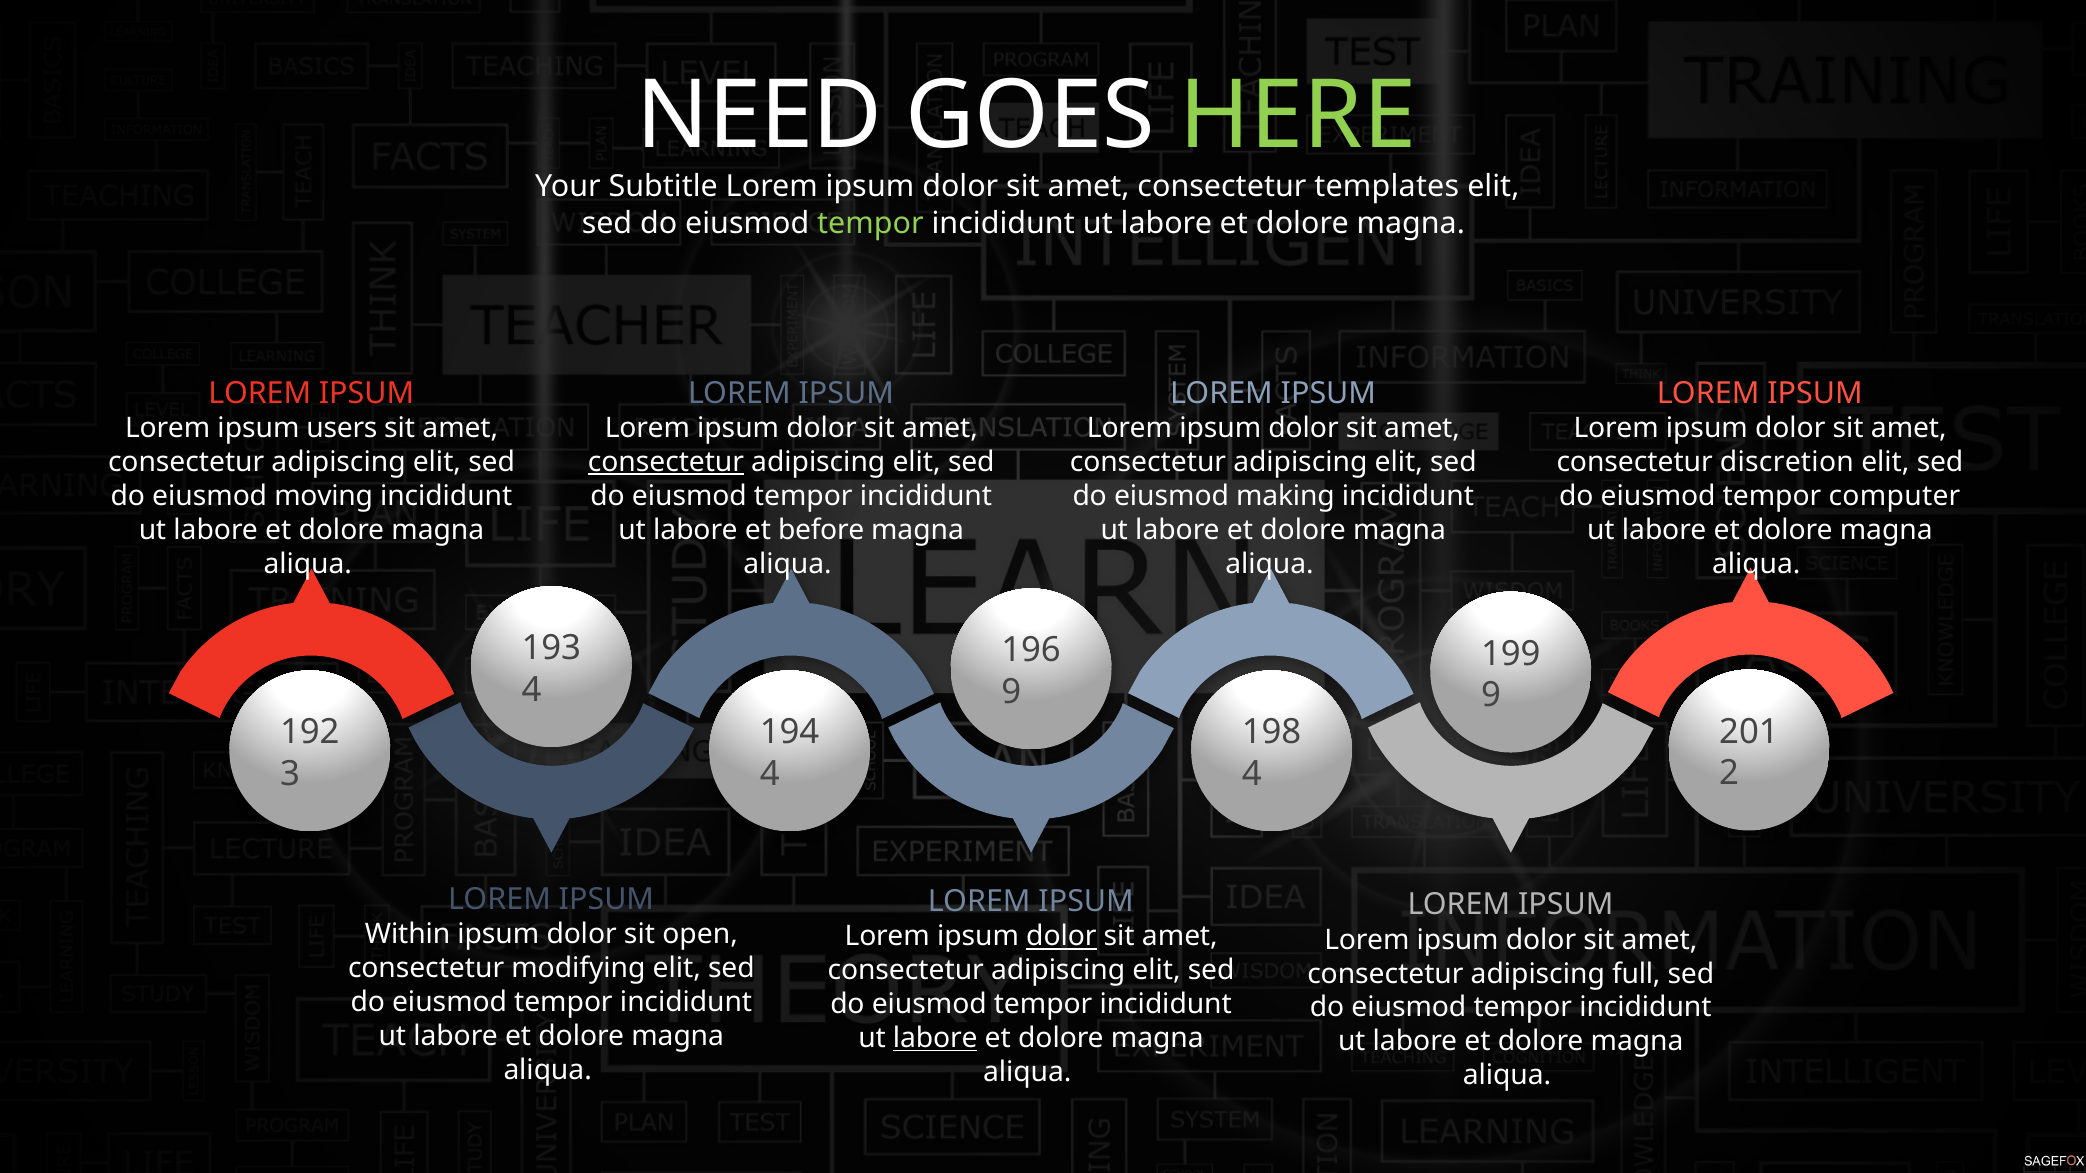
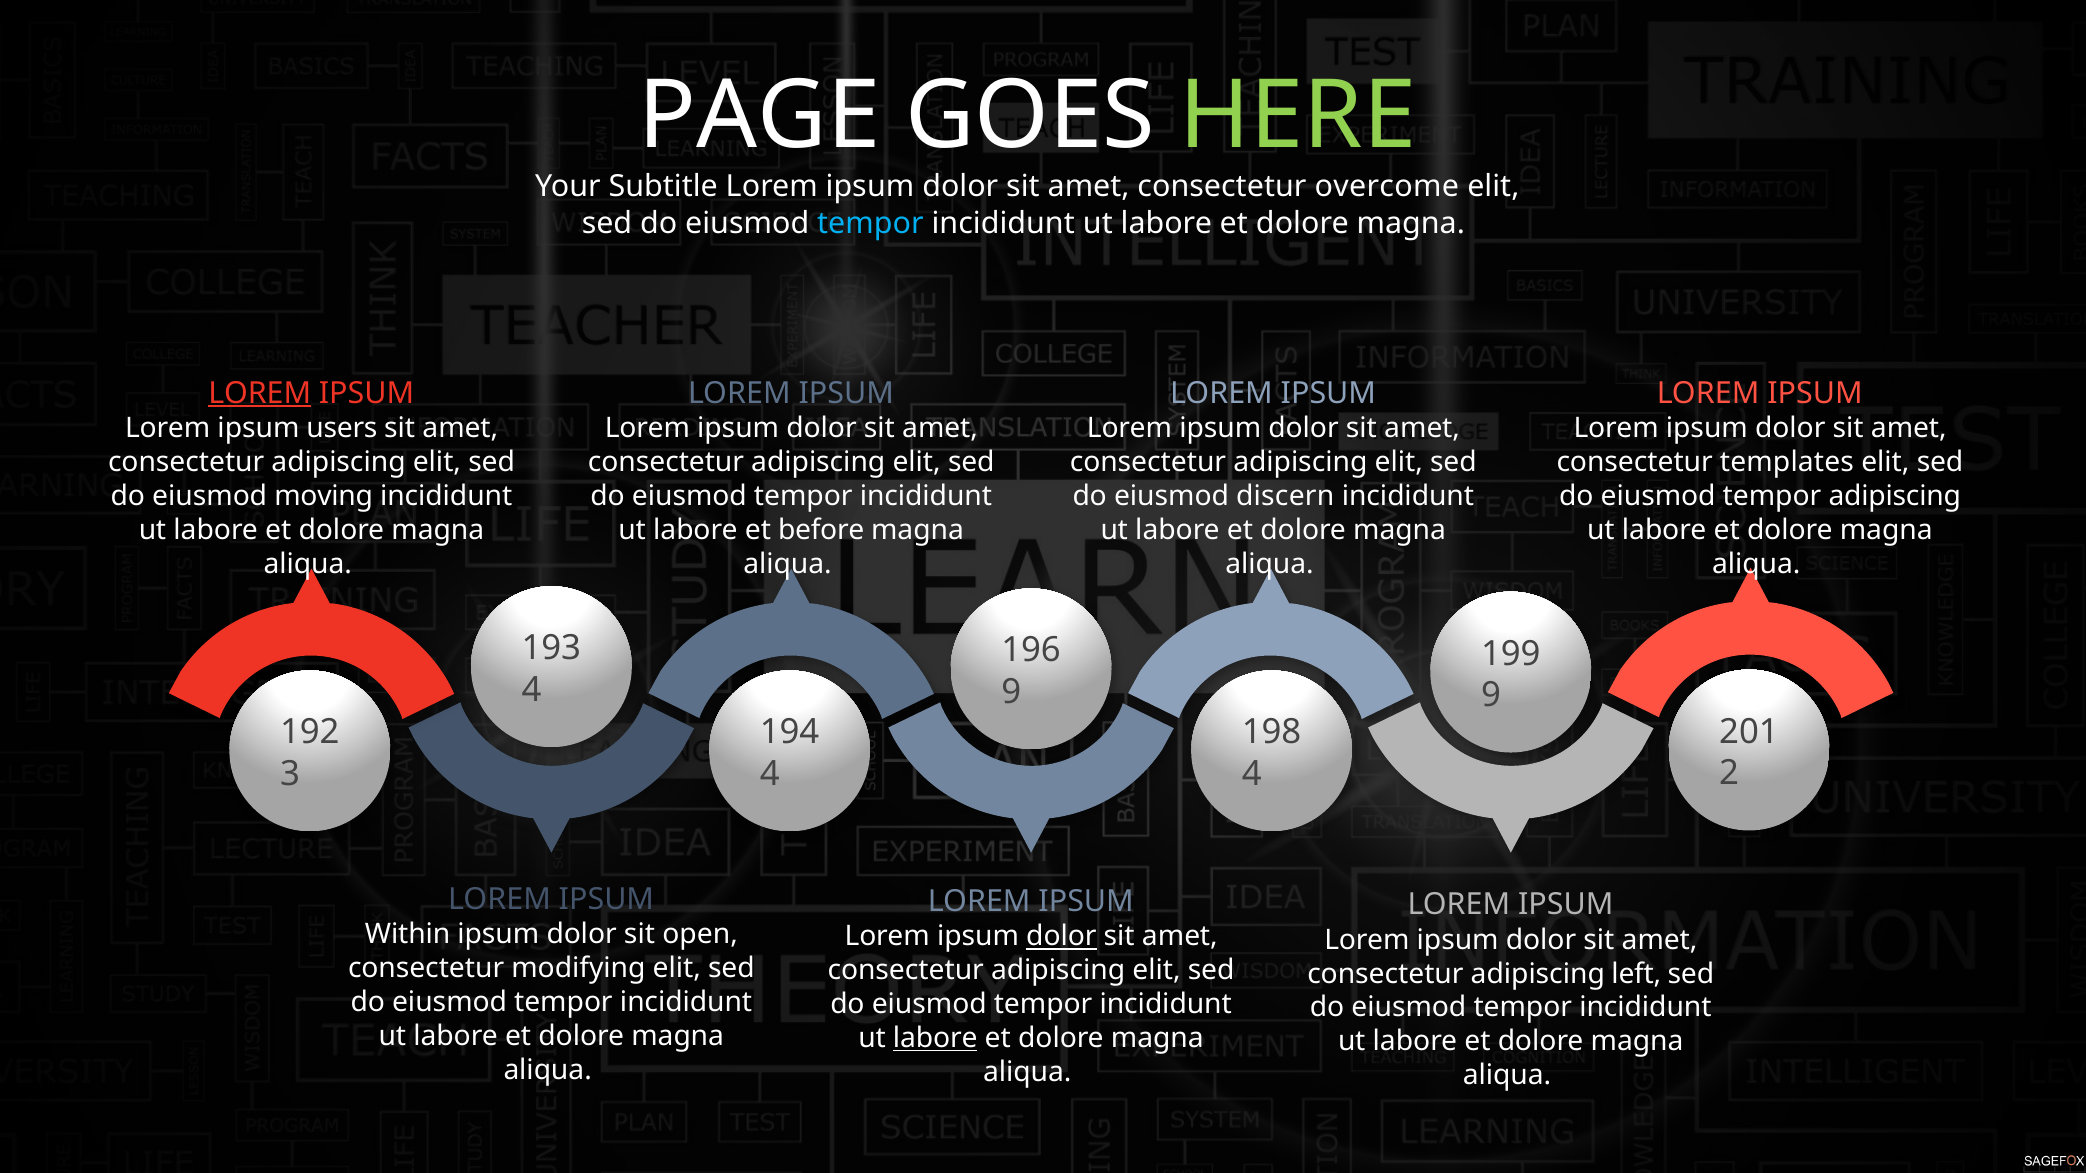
NEED: NEED -> PAGE
templates: templates -> overcome
tempor at (870, 223) colour: light green -> light blue
LOREM at (260, 393) underline: none -> present
consectetur at (666, 462) underline: present -> none
discretion: discretion -> templates
making: making -> discern
tempor computer: computer -> adipiscing
full: full -> left
